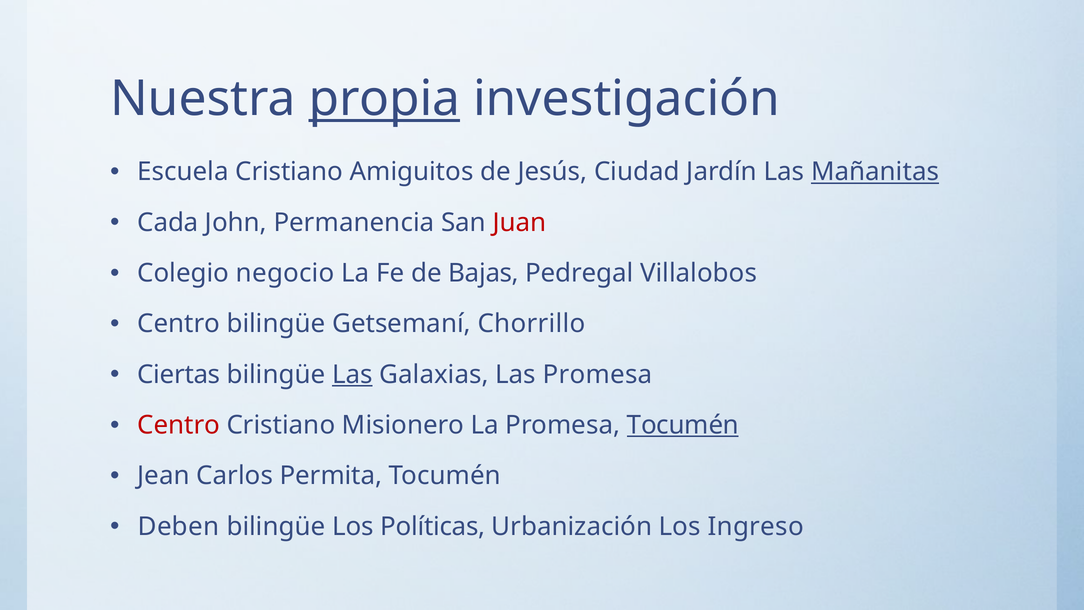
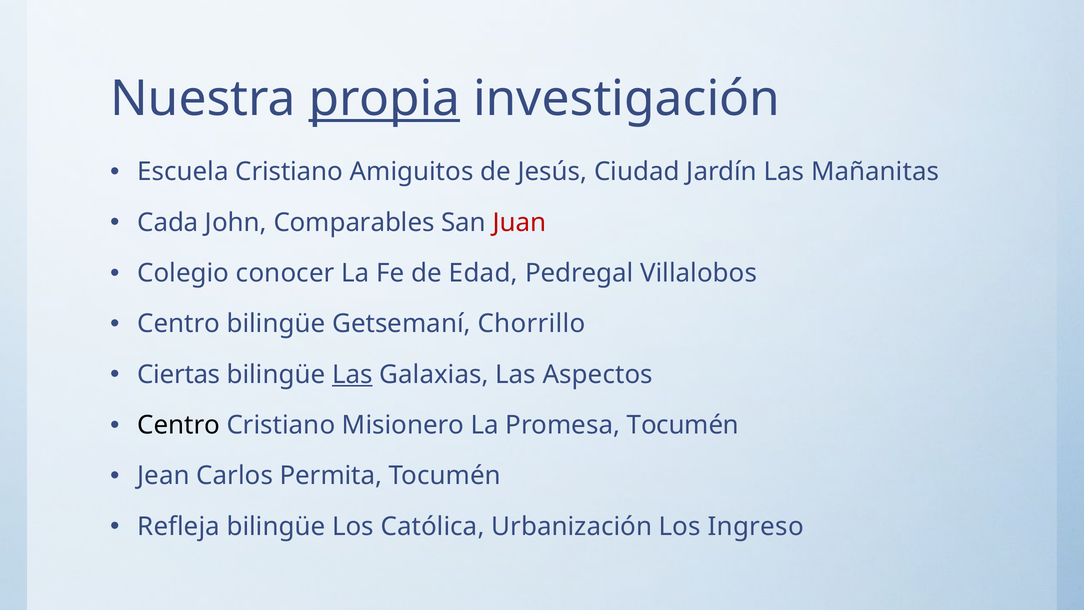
Mañanitas underline: present -> none
Permanencia: Permanencia -> Comparables
negocio: negocio -> conocer
Bajas: Bajas -> Edad
Las Promesa: Promesa -> Aspectos
Centro at (179, 425) colour: red -> black
Tocumén at (683, 425) underline: present -> none
Deben: Deben -> Refleja
Políticas: Políticas -> Católica
